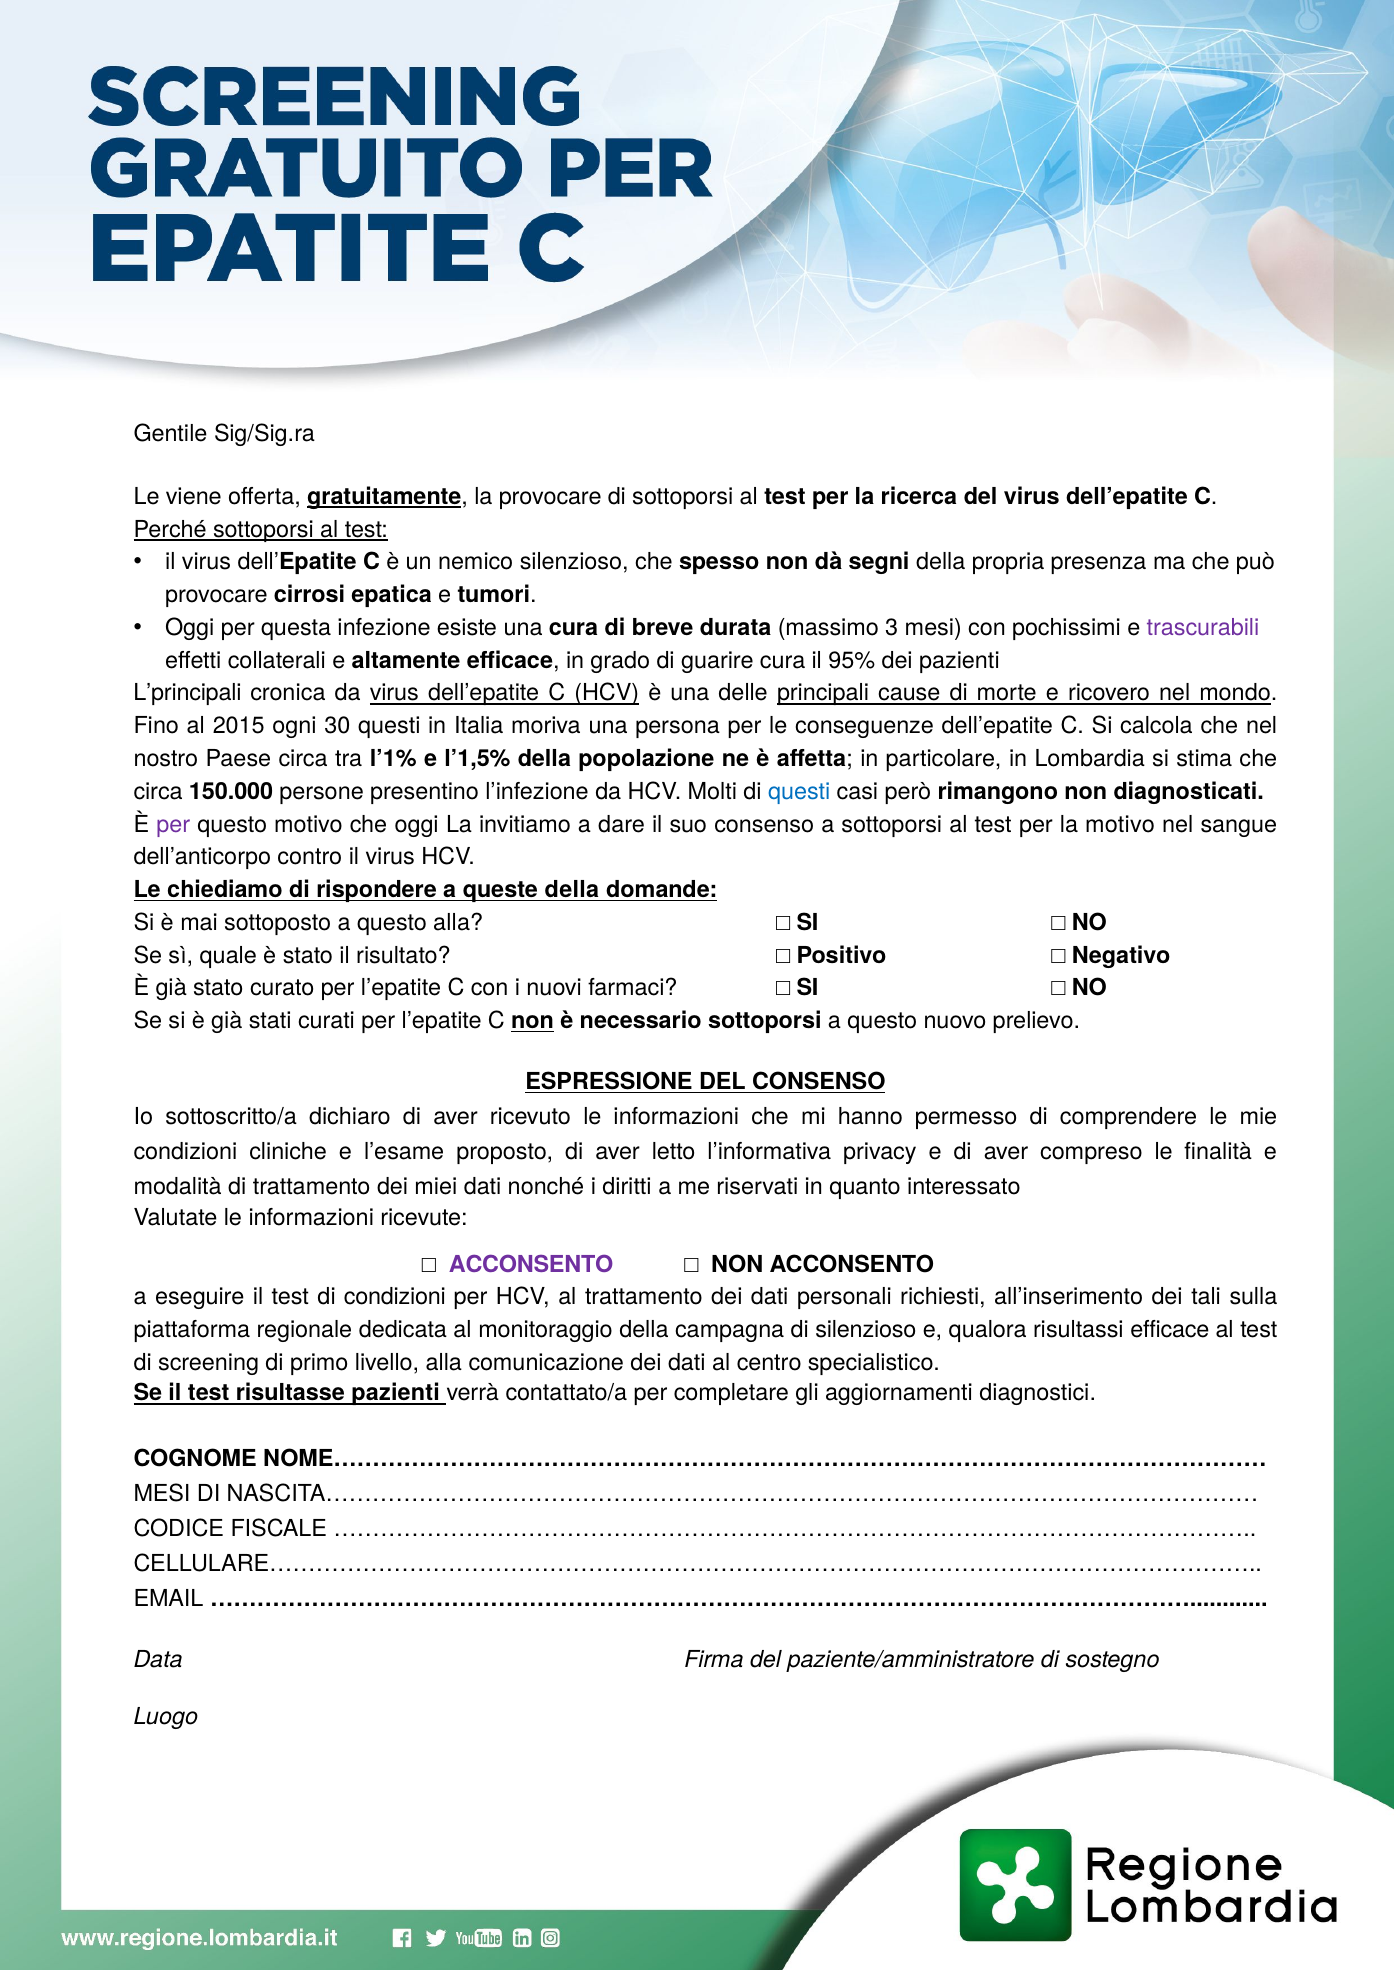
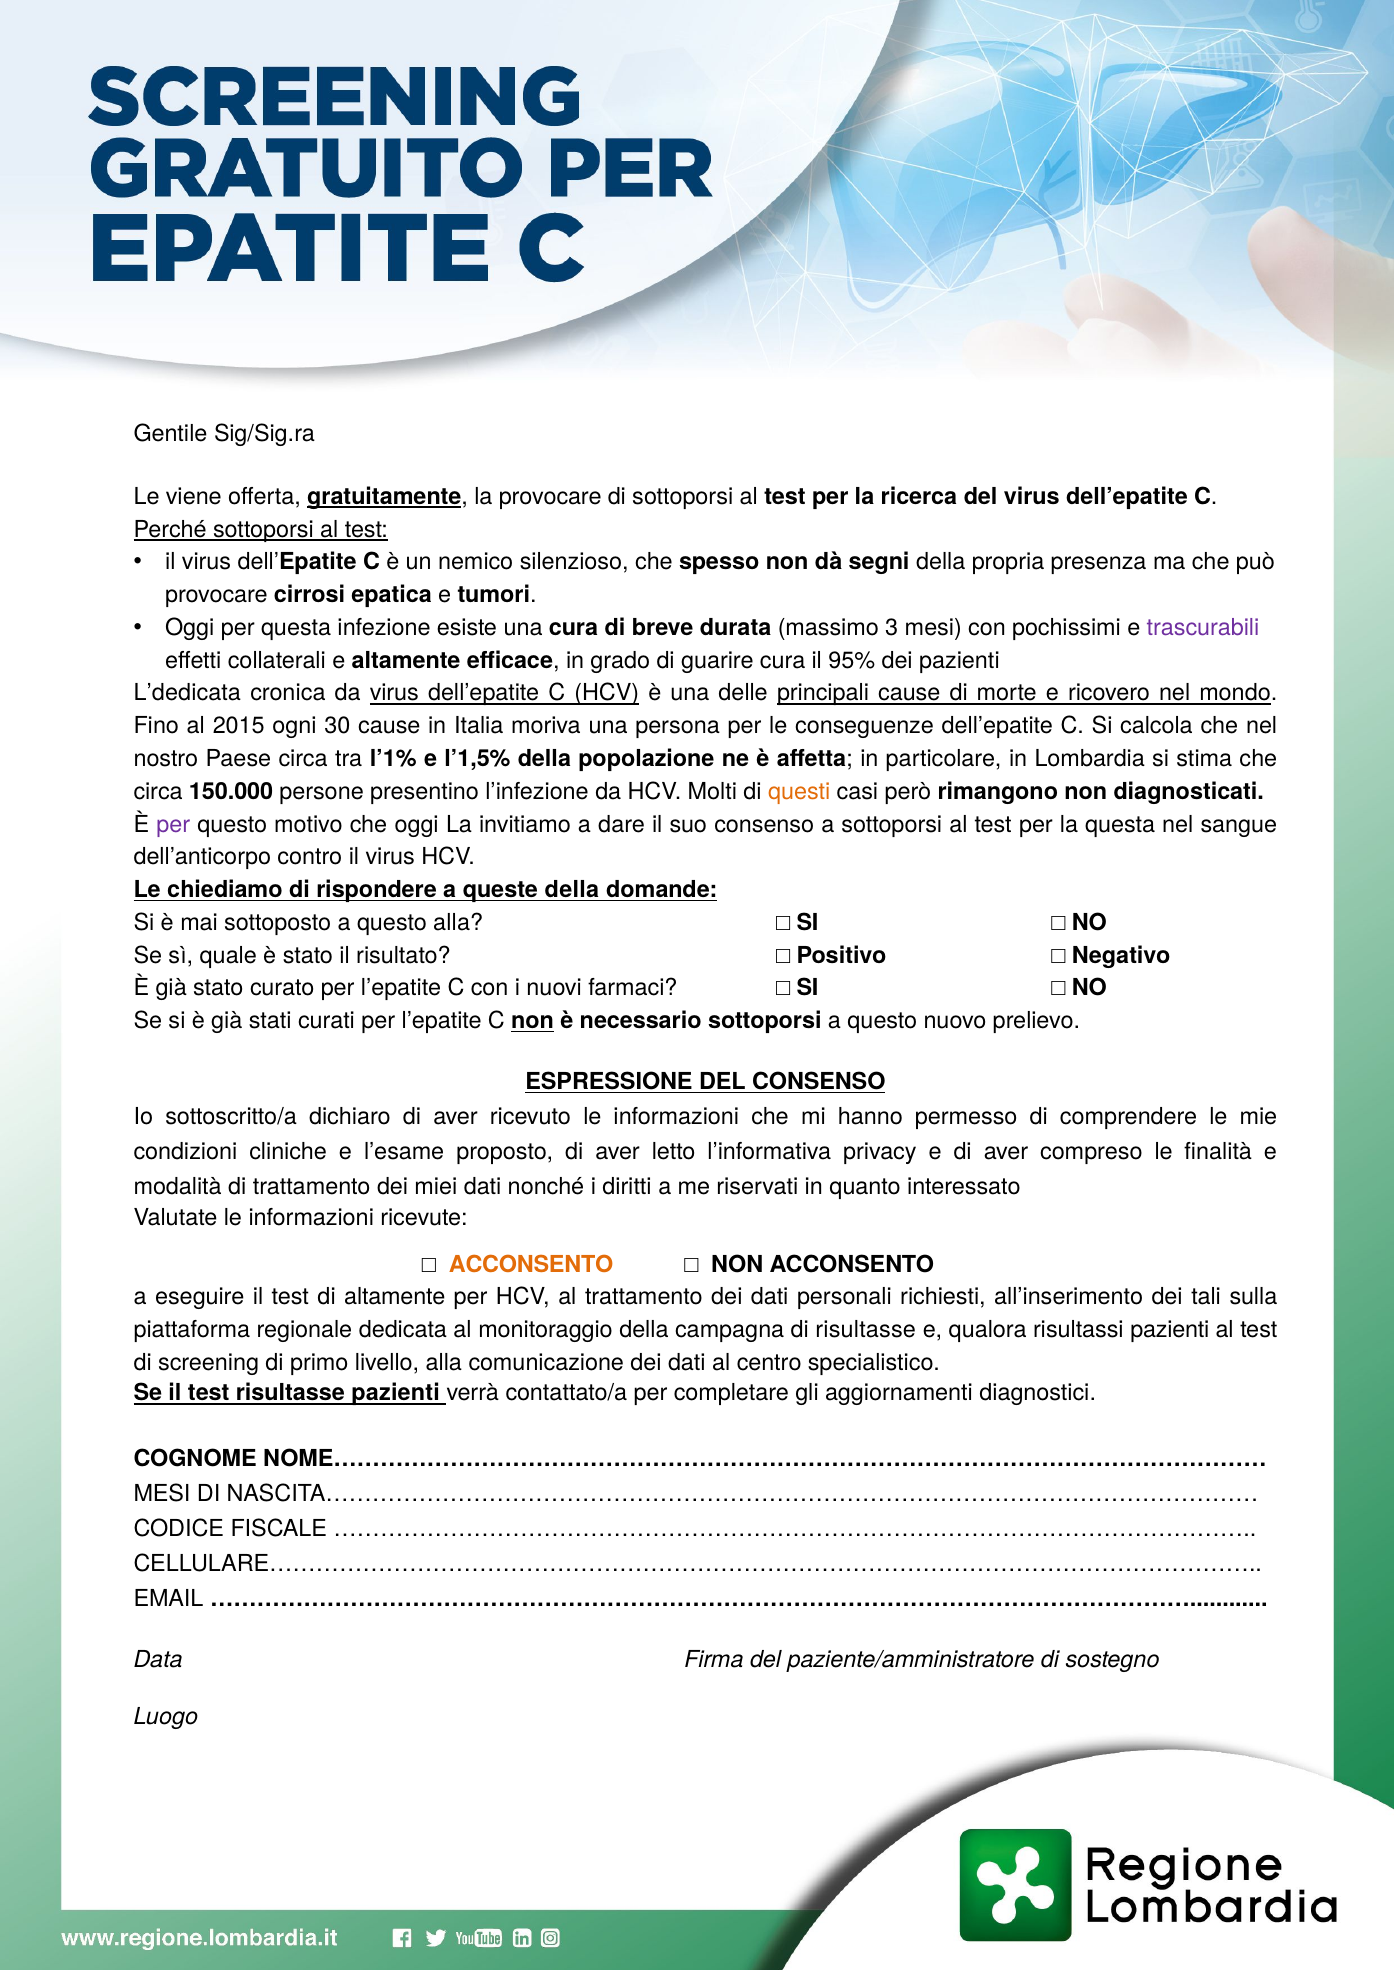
L’principali: L’principali -> L’dedicata
30 questi: questi -> cause
questi at (799, 792) colour: blue -> orange
la motivo: motivo -> questa
ACCONSENTO at (531, 1265) colour: purple -> orange
di condizioni: condizioni -> altamente
di silenzioso: silenzioso -> risultasse
risultassi efficace: efficace -> pazienti
